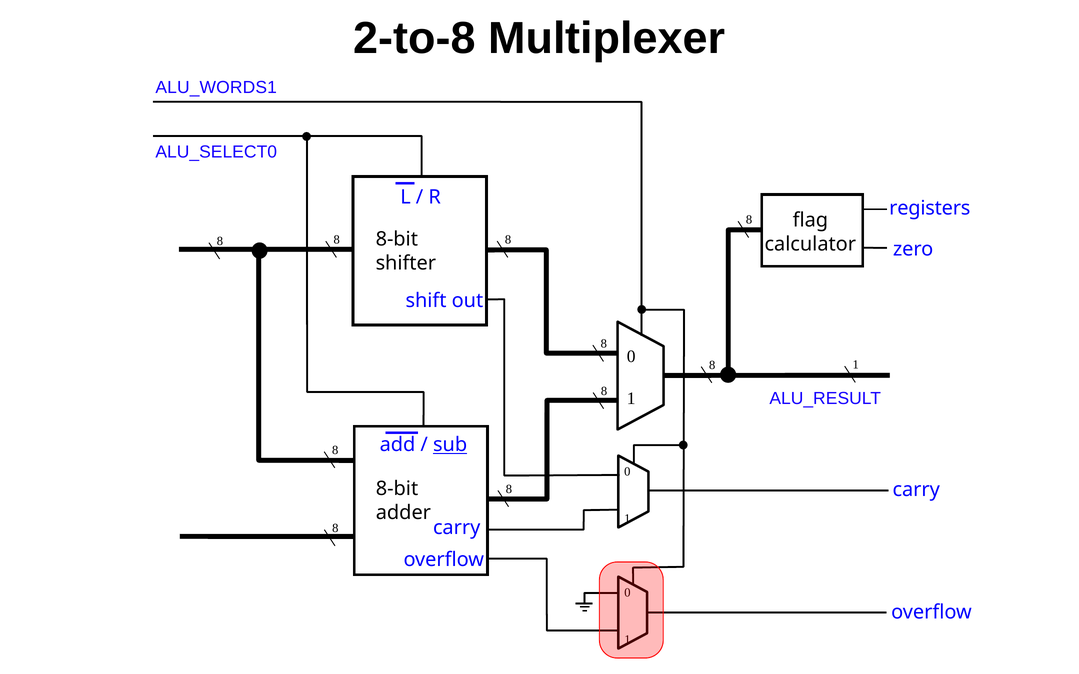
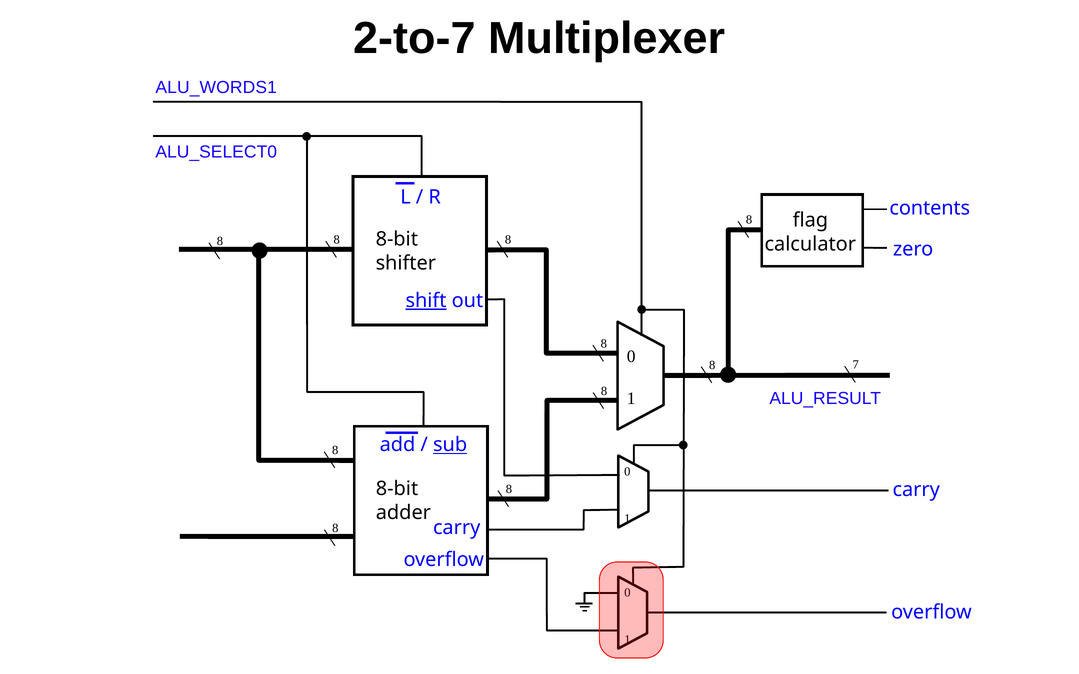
2-to-8: 2-to-8 -> 2-to-7
registers: registers -> contents
shift underline: none -> present
8 1: 1 -> 7
